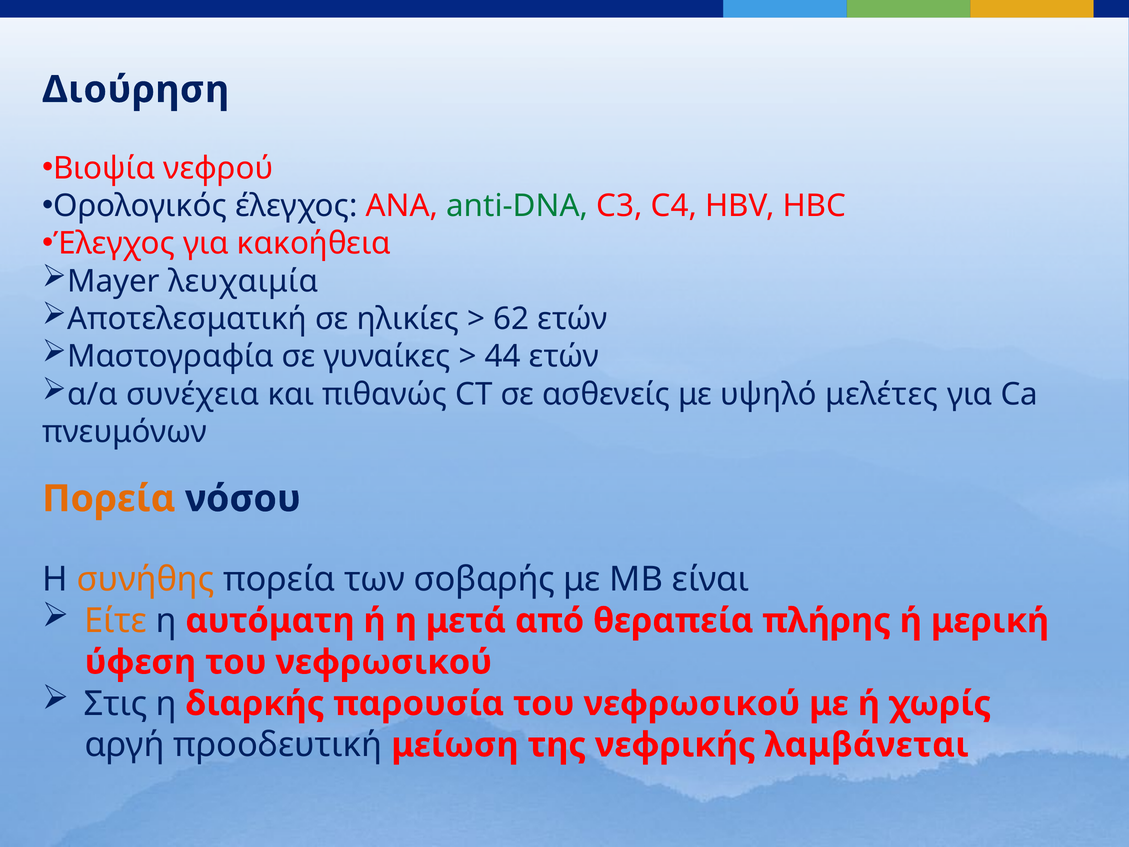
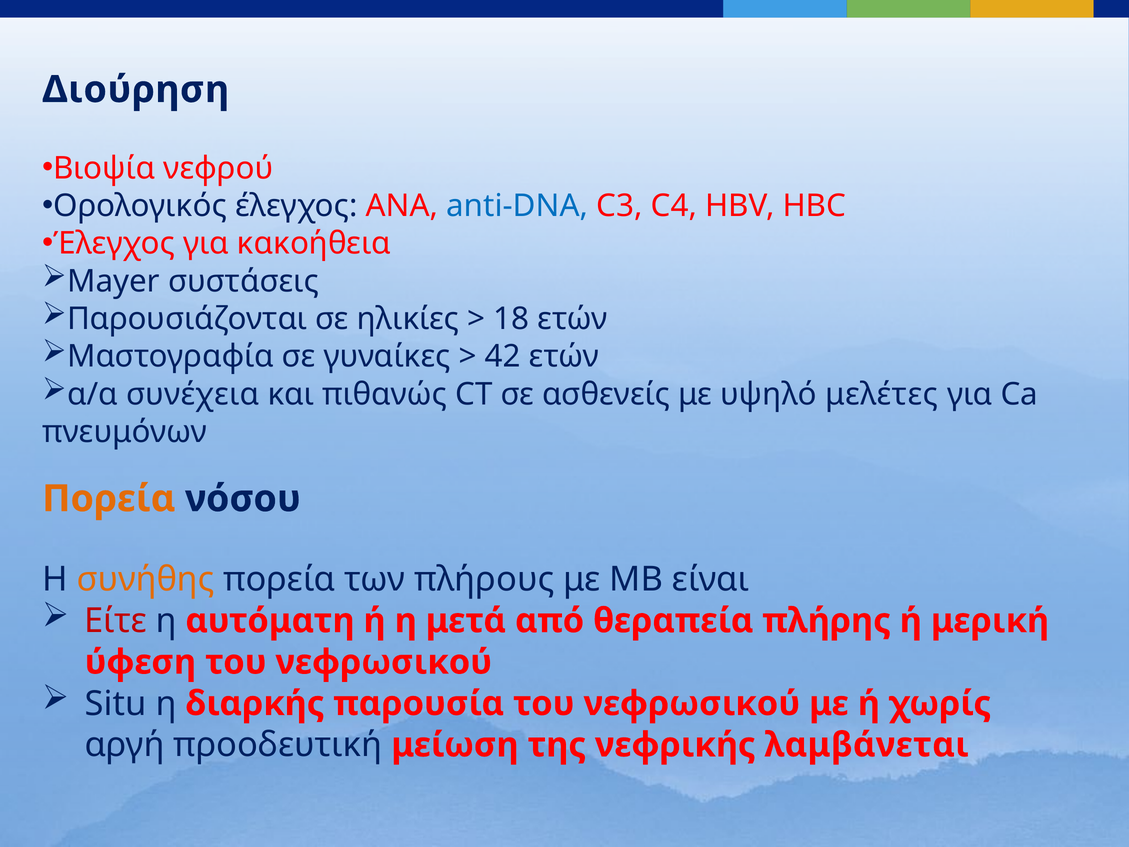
anti-DNA colour: green -> blue
λευχαιμία: λευχαιμία -> συστάσεις
Αποτελεσματική: Αποτελεσματική -> Παρουσιάζονται
62: 62 -> 18
44: 44 -> 42
σοβαρής: σοβαρής -> πλήρους
Είτε colour: orange -> red
Στις: Στις -> Situ
